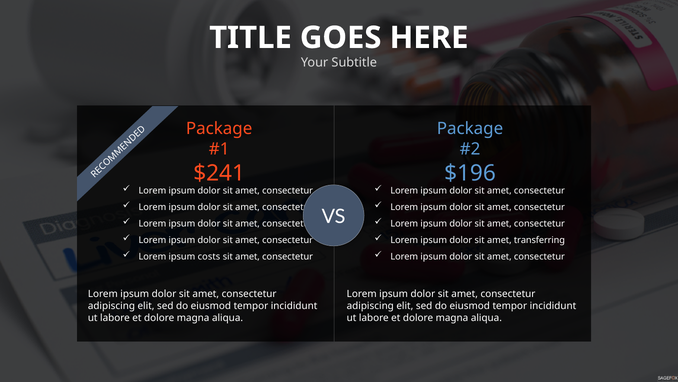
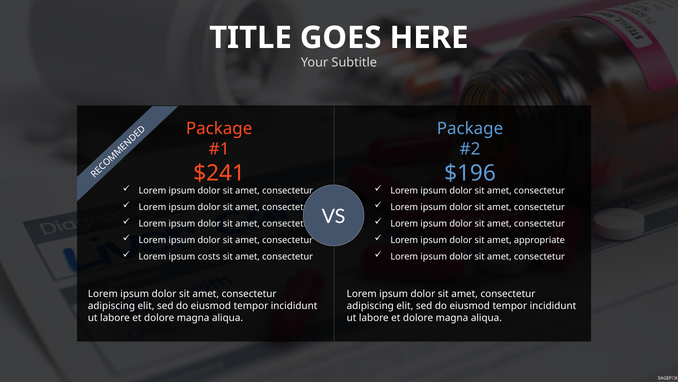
transferring: transferring -> appropriate
